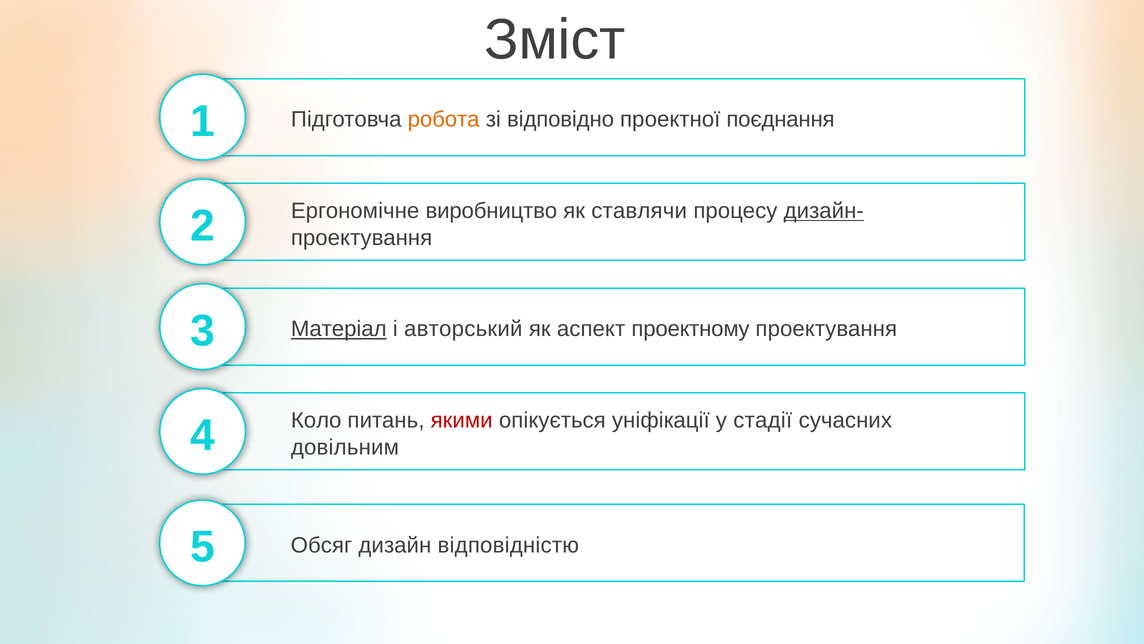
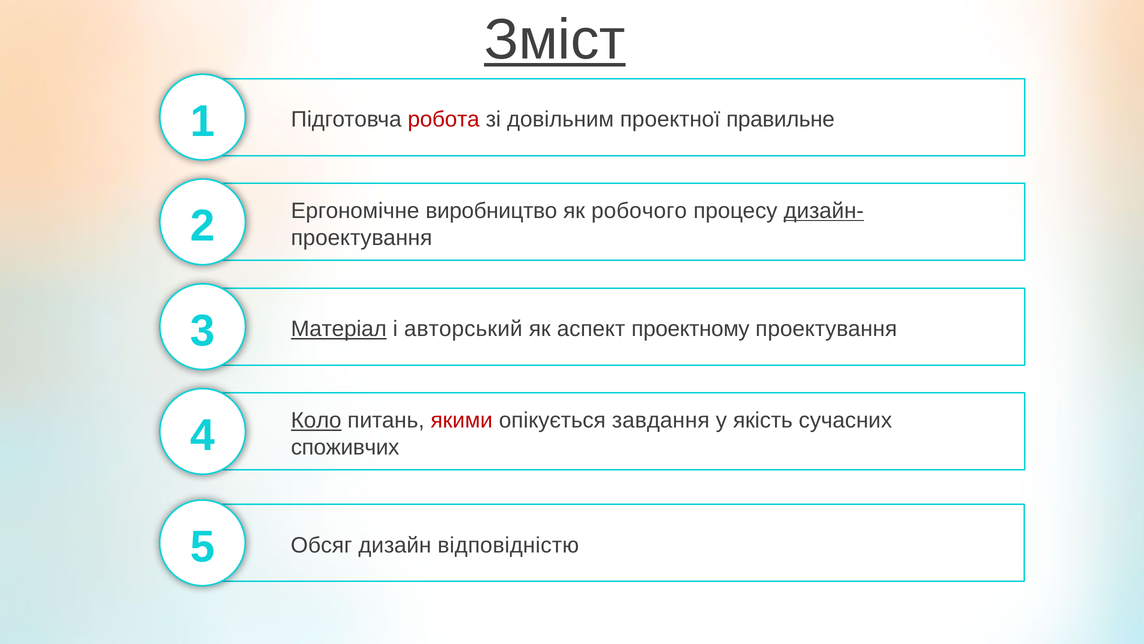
Зміст underline: none -> present
робота colour: orange -> red
відповідно: відповідно -> довільним
поєднання: поєднання -> правильне
ставлячи: ставлячи -> робочого
Коло underline: none -> present
уніфікації: уніфікації -> завдання
стадії: стадії -> якість
довільним: довільним -> споживчих
